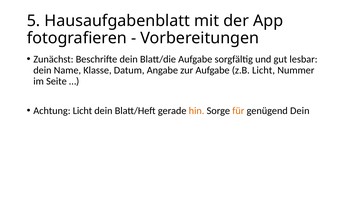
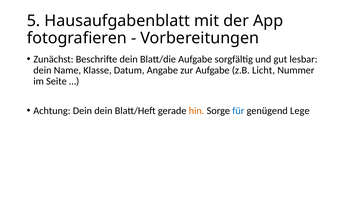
Achtung Licht: Licht -> Dein
für colour: orange -> blue
genügend Dein: Dein -> Lege
